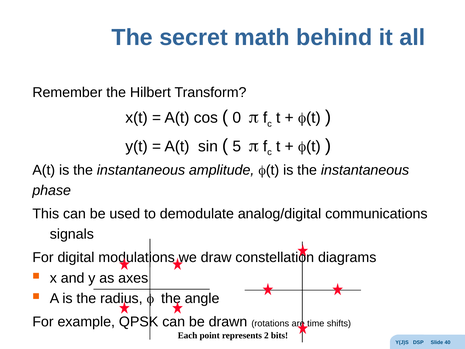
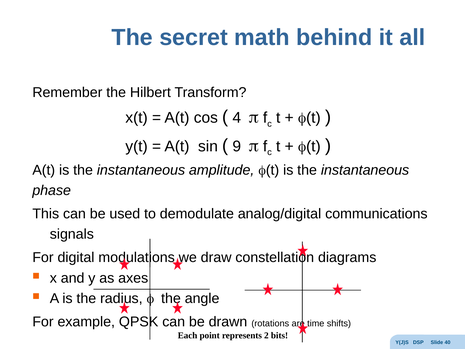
0: 0 -> 4
5: 5 -> 9
